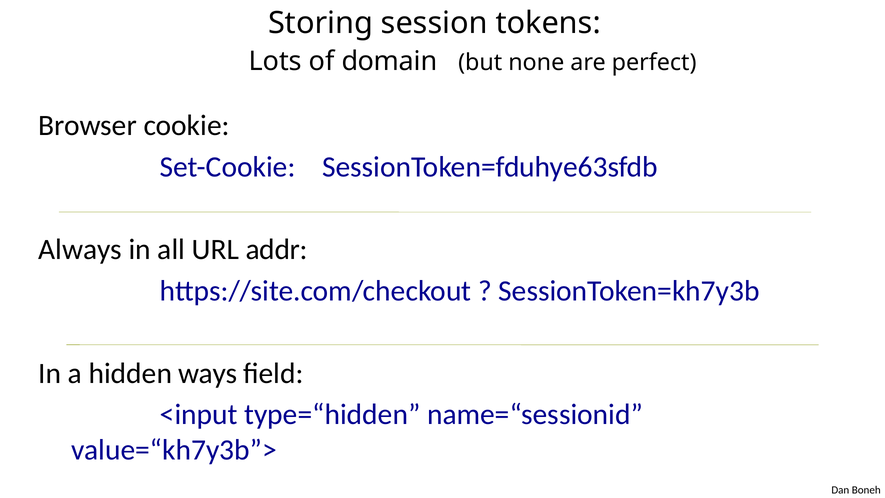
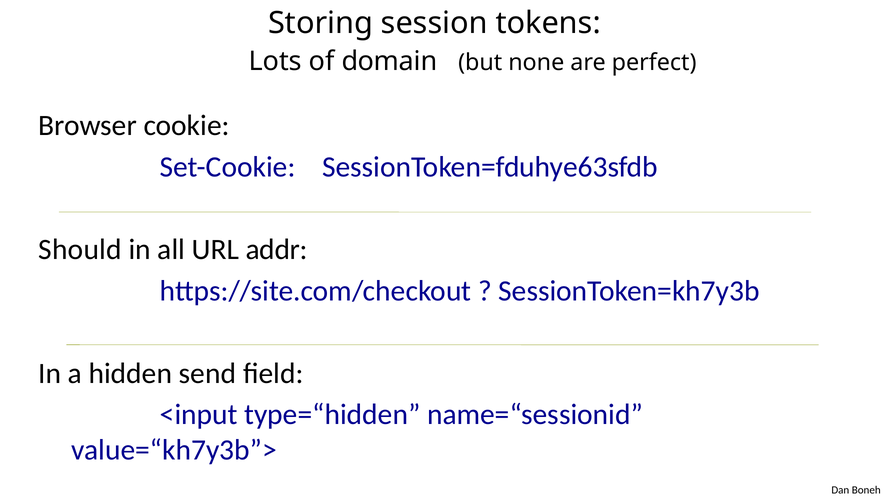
Always: Always -> Should
ways: ways -> send
